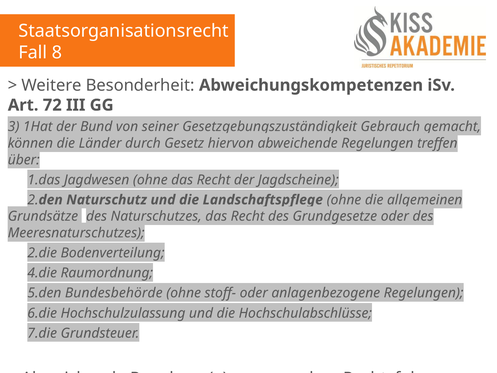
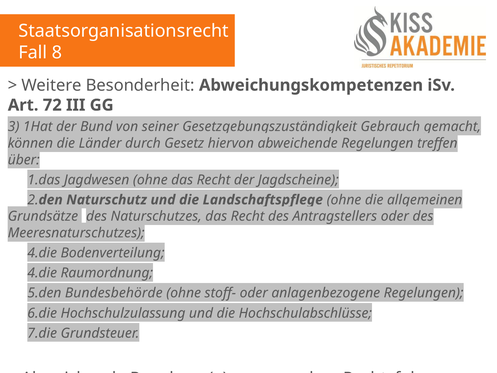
Grundgesetze: Grundgesetze -> Antragstellers
2.die at (42, 253): 2.die -> 4.die
